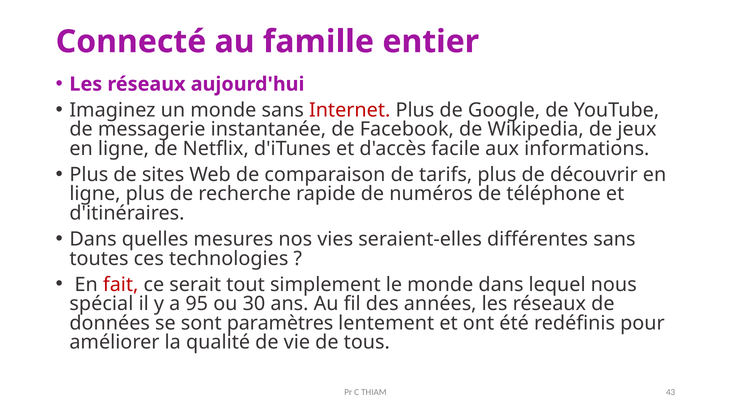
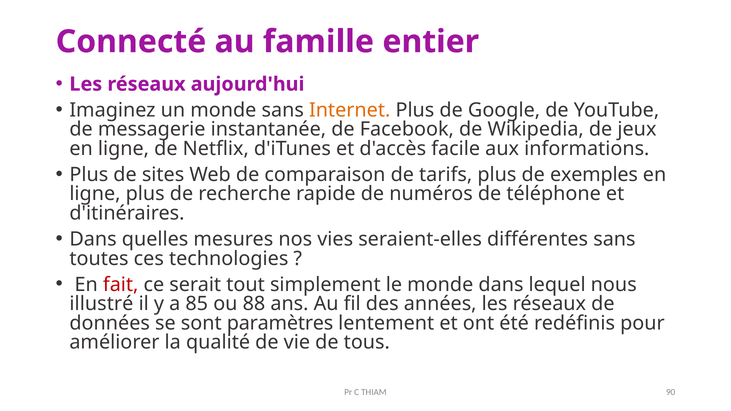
Internet colour: red -> orange
découvrir: découvrir -> exemples
spécial: spécial -> illustré
95: 95 -> 85
30: 30 -> 88
43: 43 -> 90
